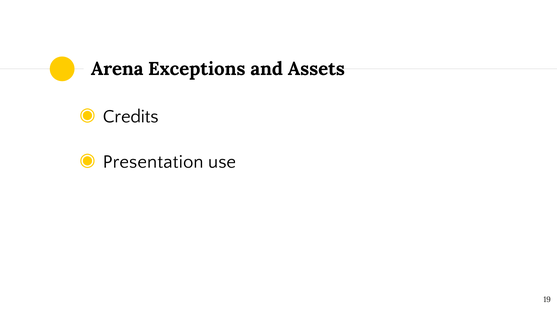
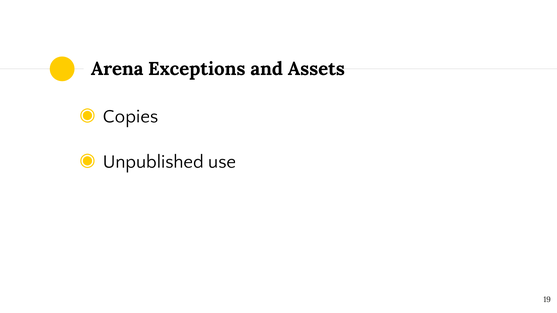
Credits: Credits -> Copies
Presentation: Presentation -> Unpublished
